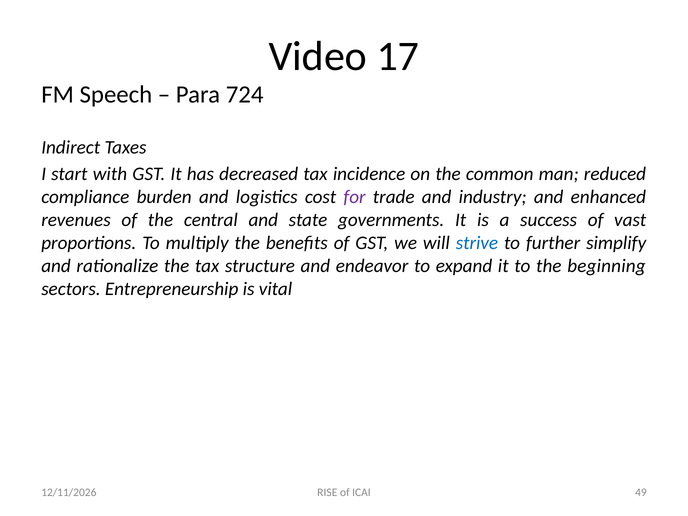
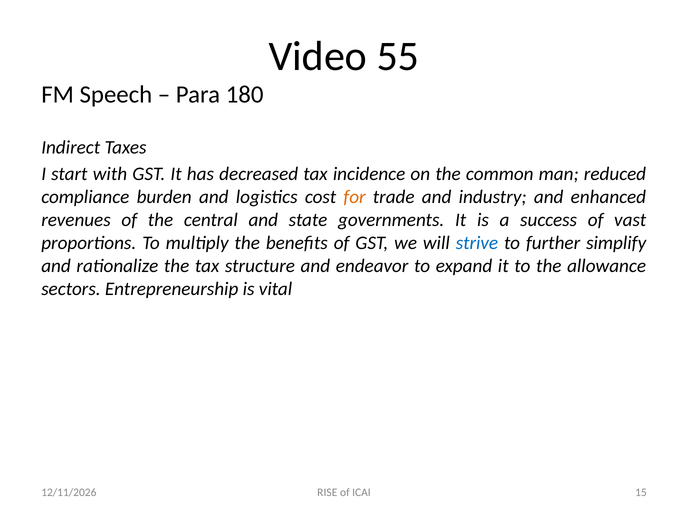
17: 17 -> 55
724: 724 -> 180
for colour: purple -> orange
beginning: beginning -> allowance
49: 49 -> 15
